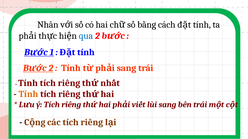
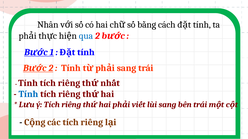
Tính at (28, 94) colour: orange -> blue
